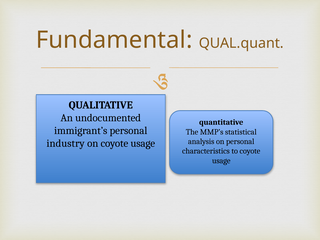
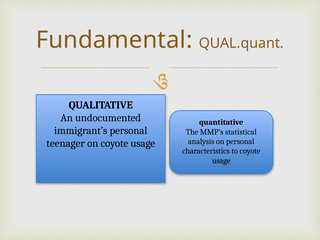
industry: industry -> teenager
